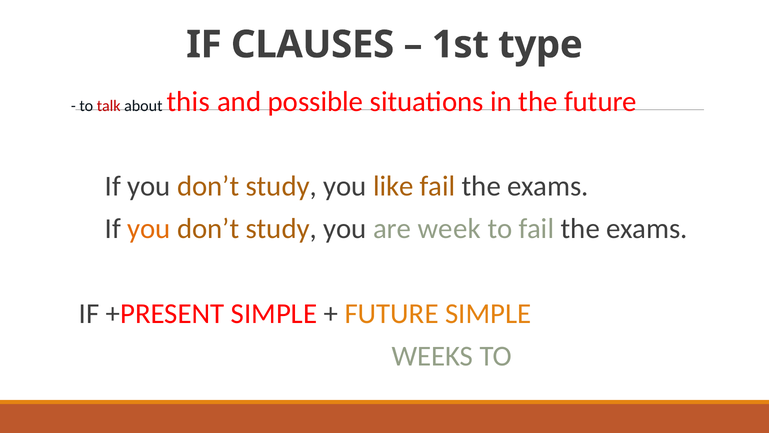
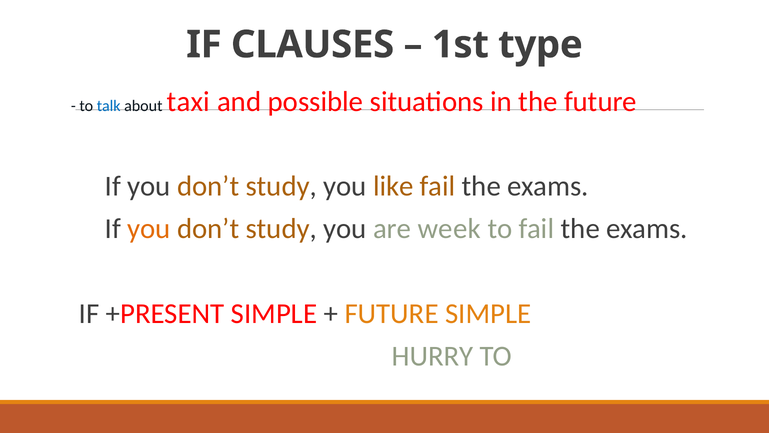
talk colour: red -> blue
this: this -> taxi
WEEKS: WEEKS -> HURRY
